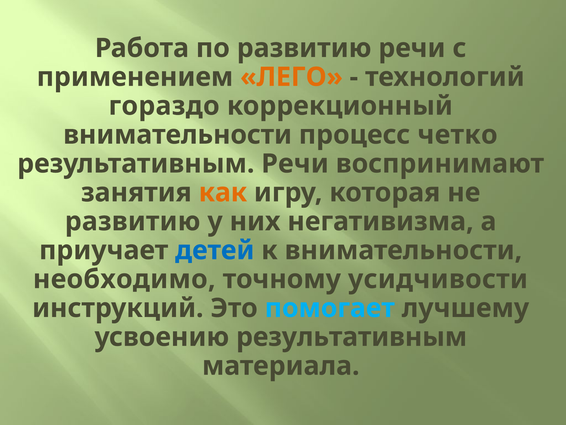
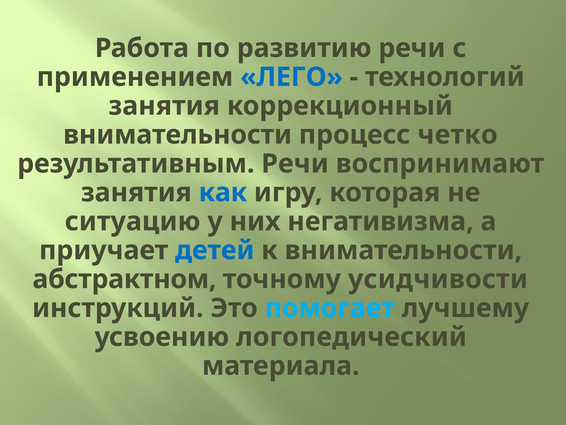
ЛЕГО colour: orange -> blue
гораздо at (164, 106): гораздо -> занятия
как colour: orange -> blue
развитию at (133, 221): развитию -> ситуацию
необходимо: необходимо -> абстрактном
усвоению результативным: результативным -> логопедический
